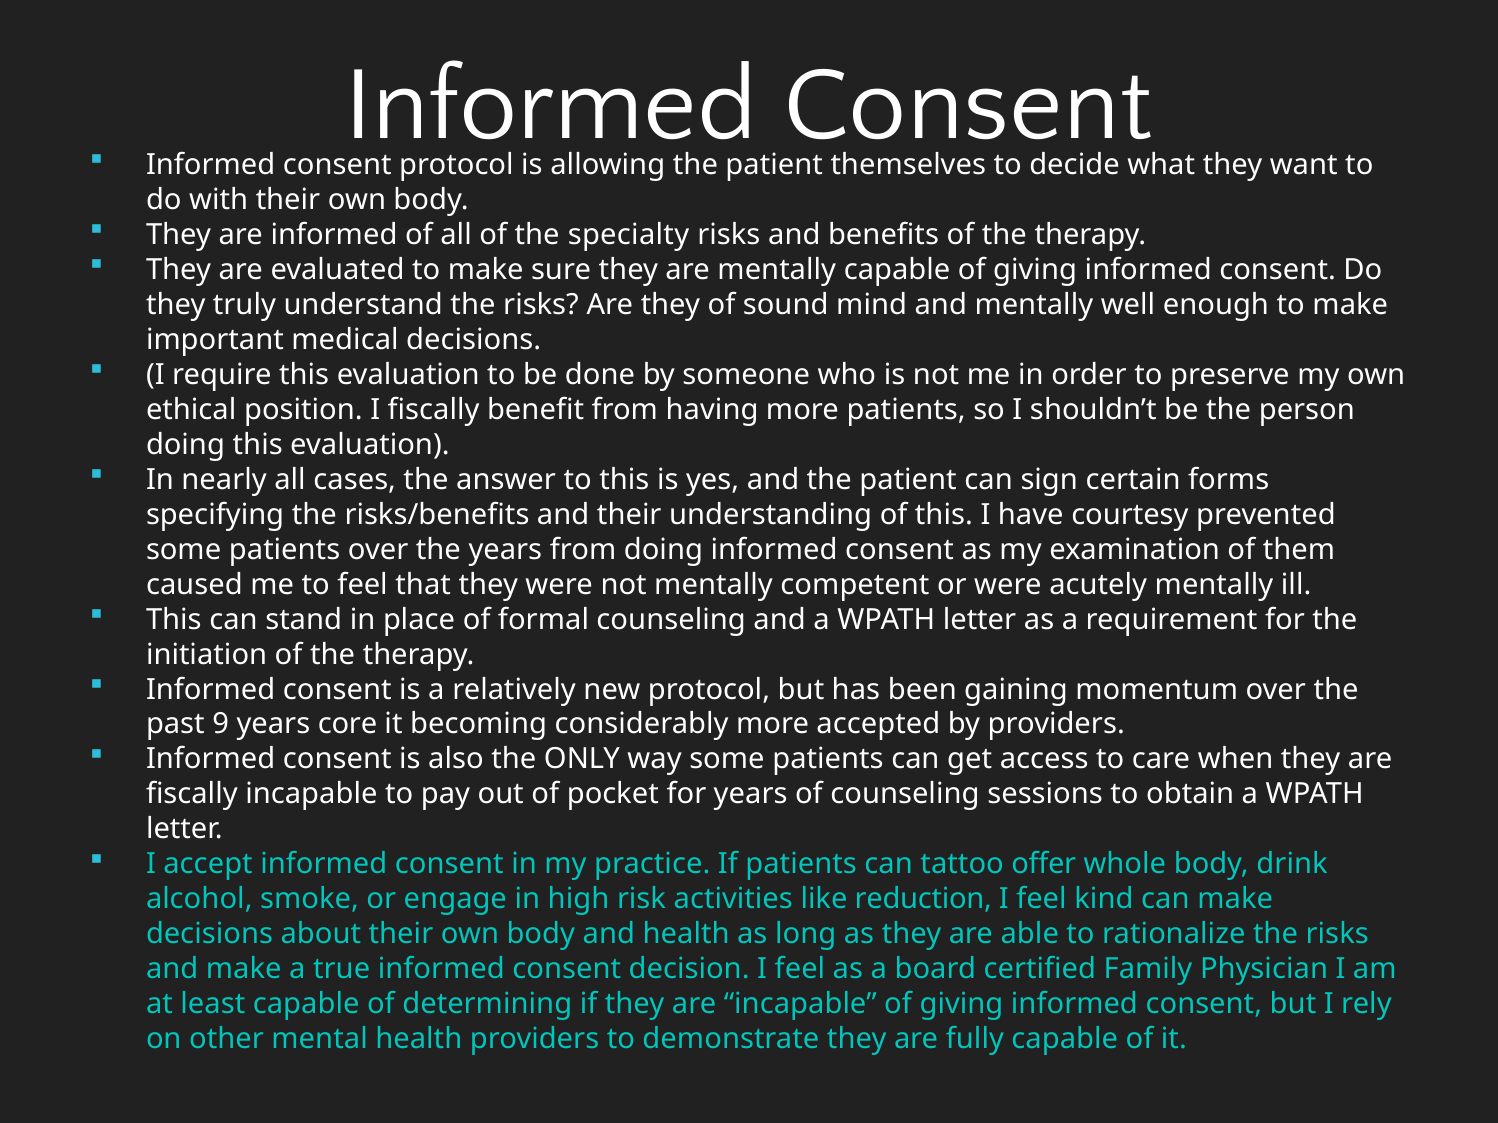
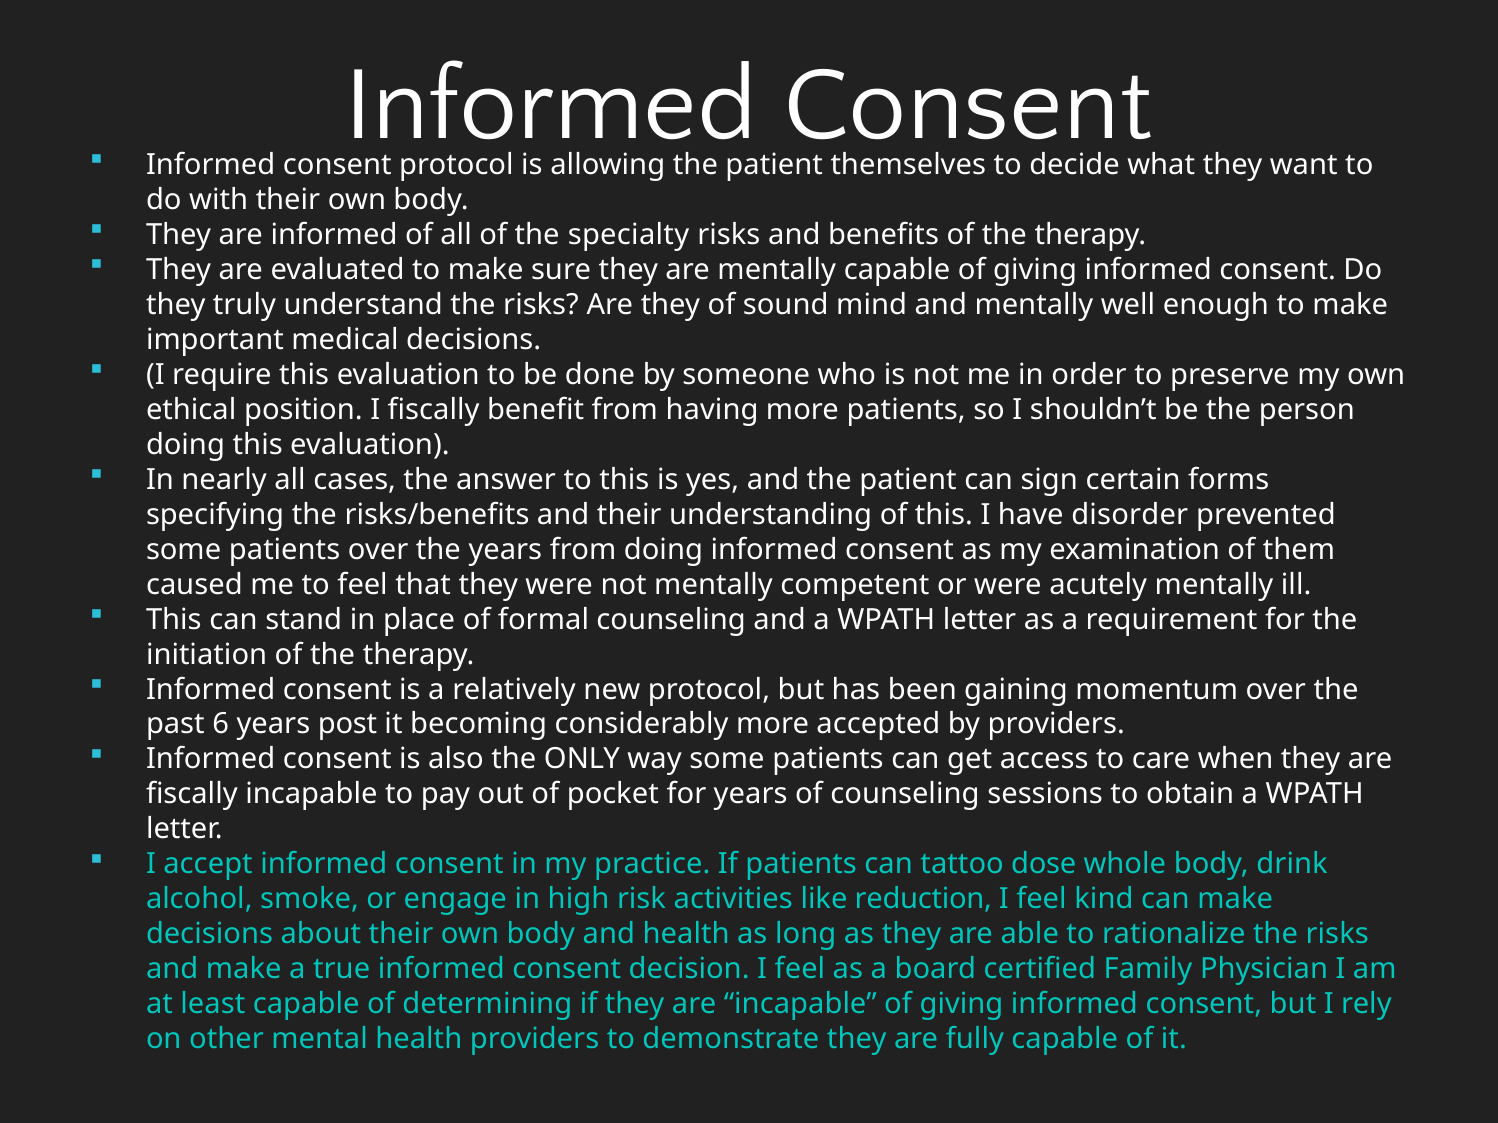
courtesy: courtesy -> disorder
9: 9 -> 6
core: core -> post
offer: offer -> dose
